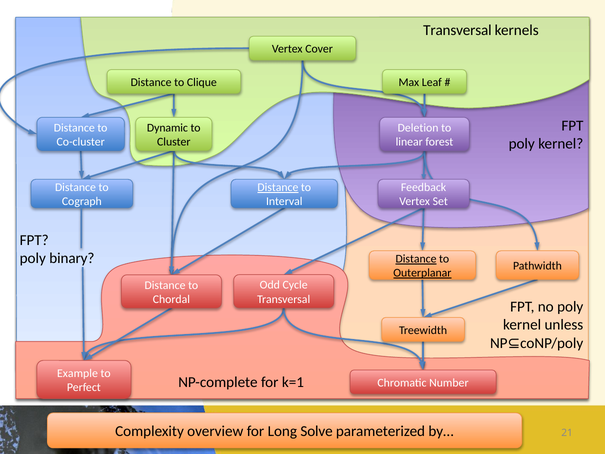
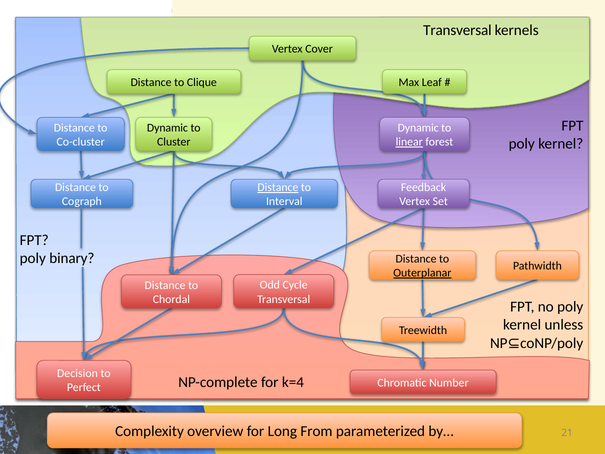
Deletion at (418, 128): Deletion -> Dynamic
linear underline: none -> present
Distance at (416, 259) underline: present -> none
Example: Example -> Decision
k=1: k=1 -> k=4
Solve: Solve -> From
